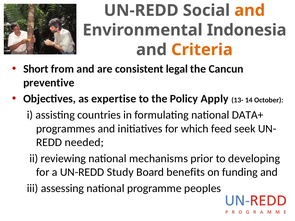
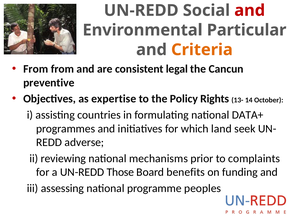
and at (250, 10) colour: orange -> red
Indonesia: Indonesia -> Particular
Short at (36, 69): Short -> From
Apply: Apply -> Rights
feed: feed -> land
needed: needed -> adverse
developing: developing -> complaints
Study: Study -> Those
